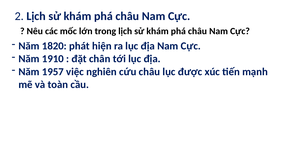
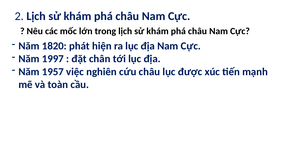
1910: 1910 -> 1997
